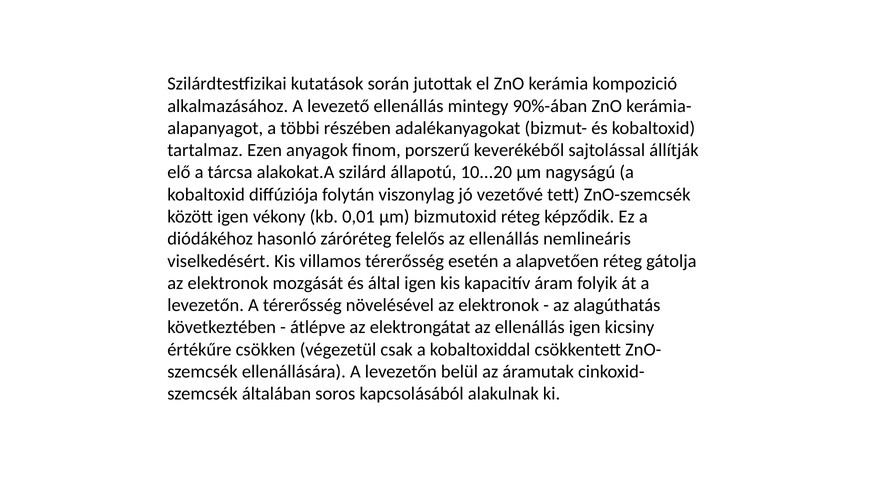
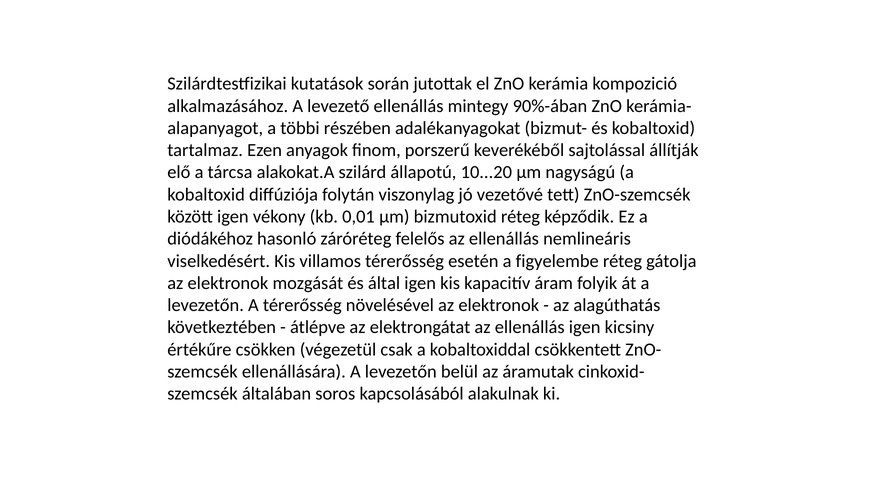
alapvetően: alapvetően -> figyelembe
